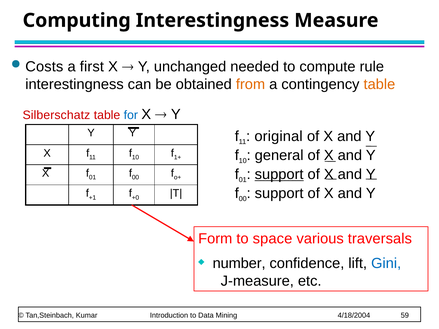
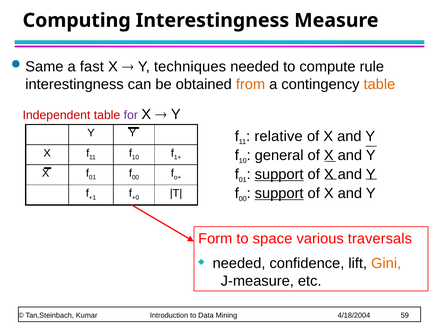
Costs: Costs -> Same
first: first -> fast
unchanged: unchanged -> techniques
Silberschatz: Silberschatz -> Independent
for colour: blue -> purple
original: original -> relative
support at (279, 194) underline: none -> present
number at (239, 264): number -> needed
Gini colour: blue -> orange
